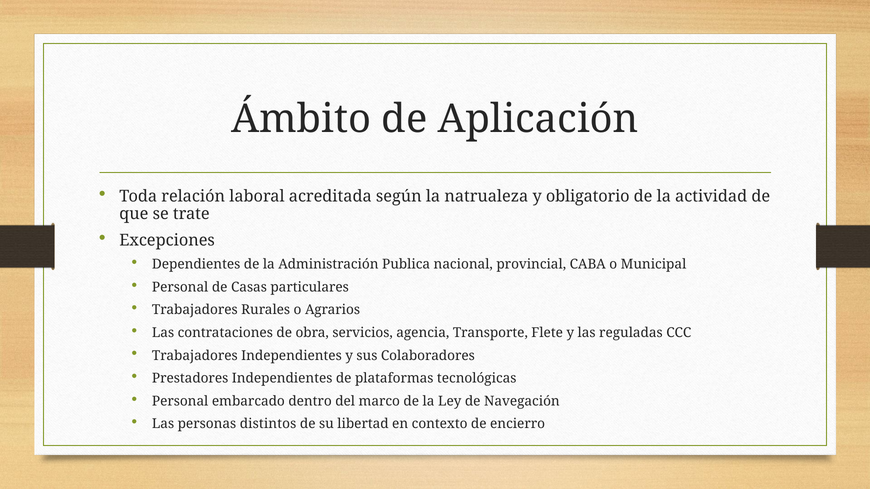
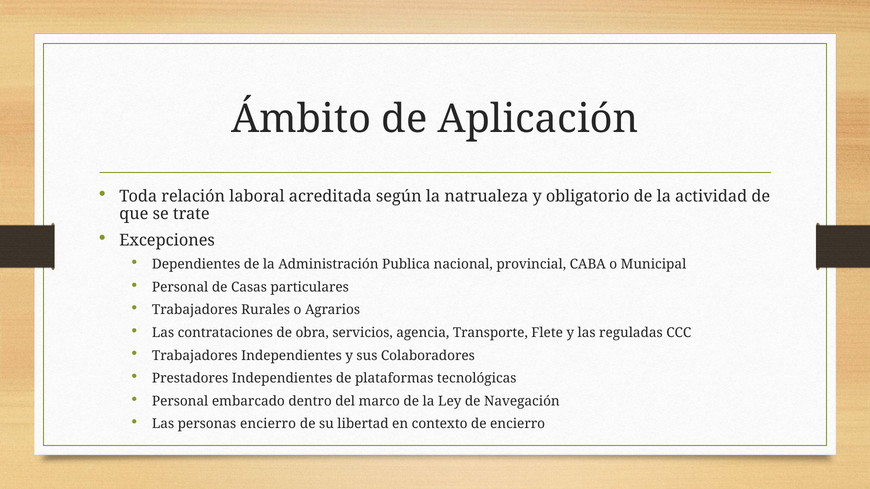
personas distintos: distintos -> encierro
